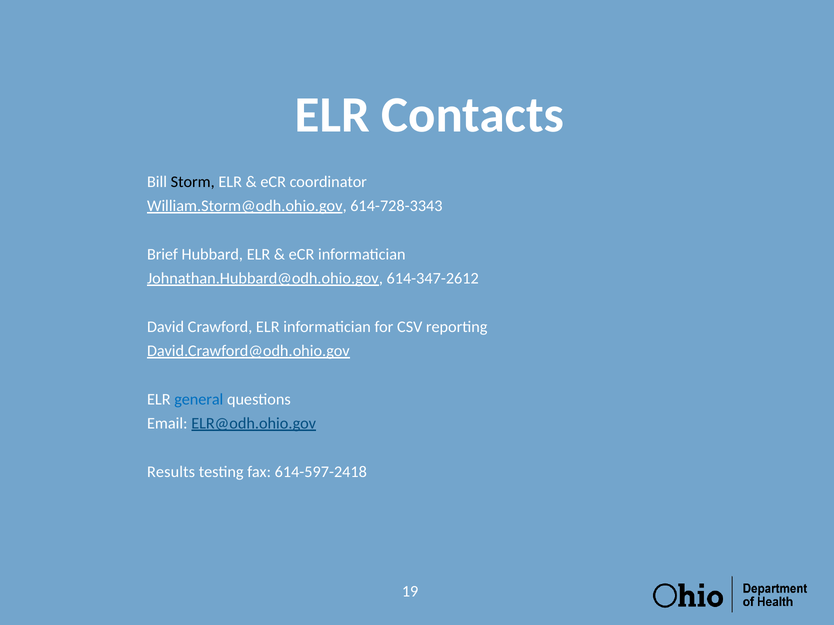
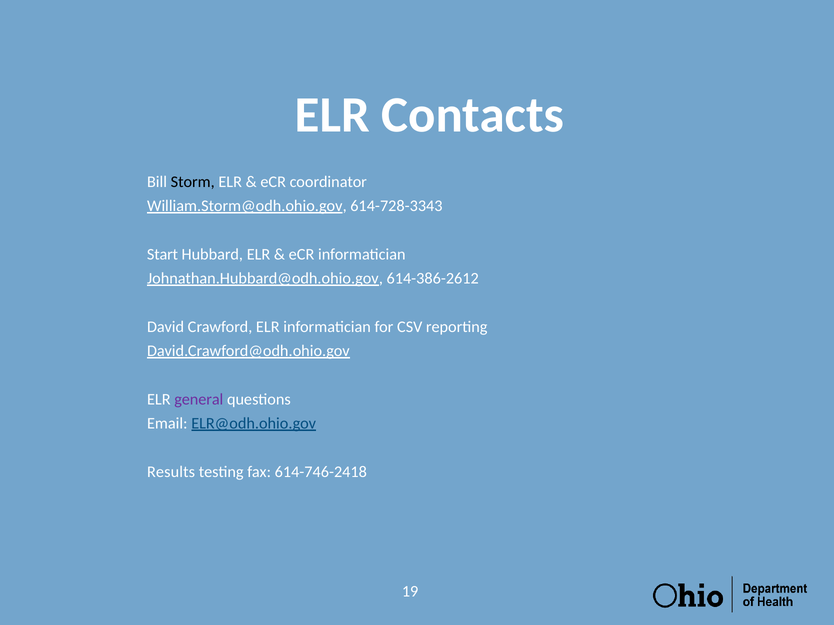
Brief: Brief -> Start
614-347-2612: 614-347-2612 -> 614-386-2612
general colour: blue -> purple
614-597-2418: 614-597-2418 -> 614-746-2418
